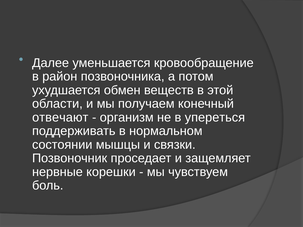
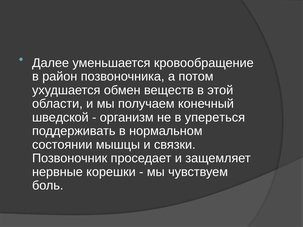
отвечают: отвечают -> шведской
